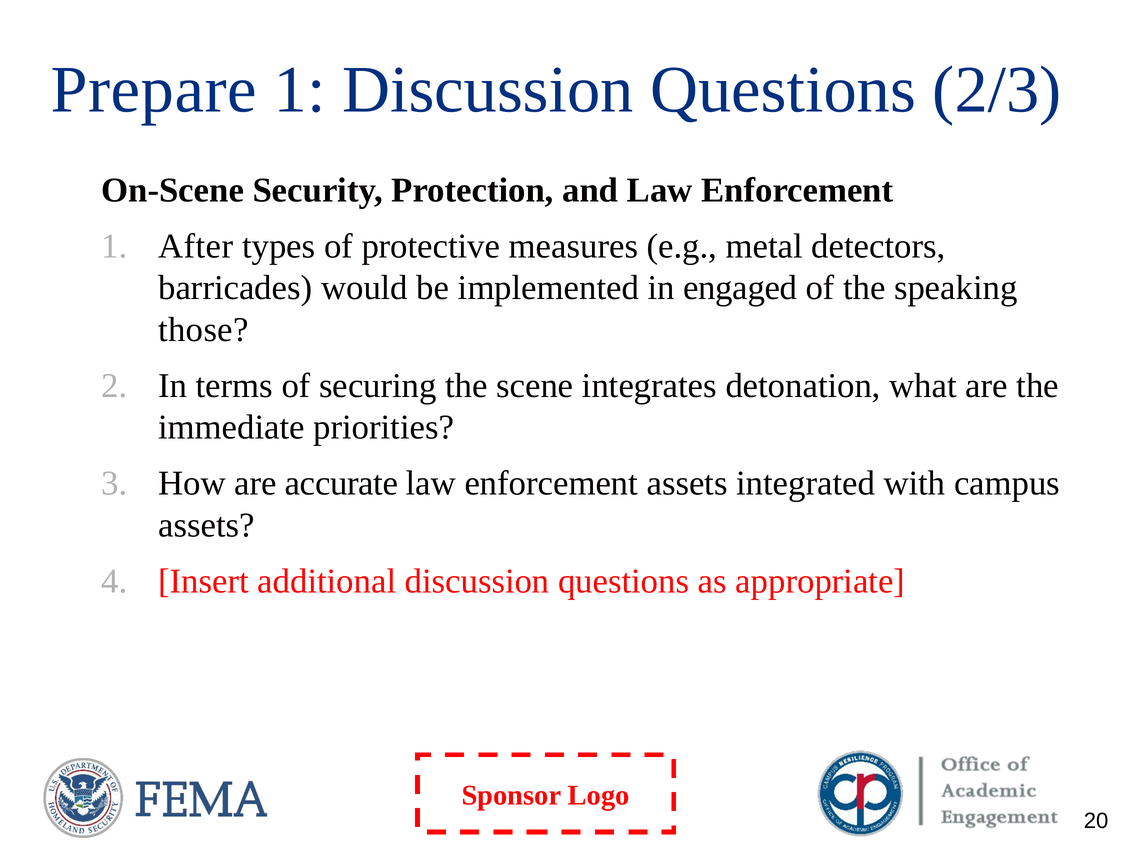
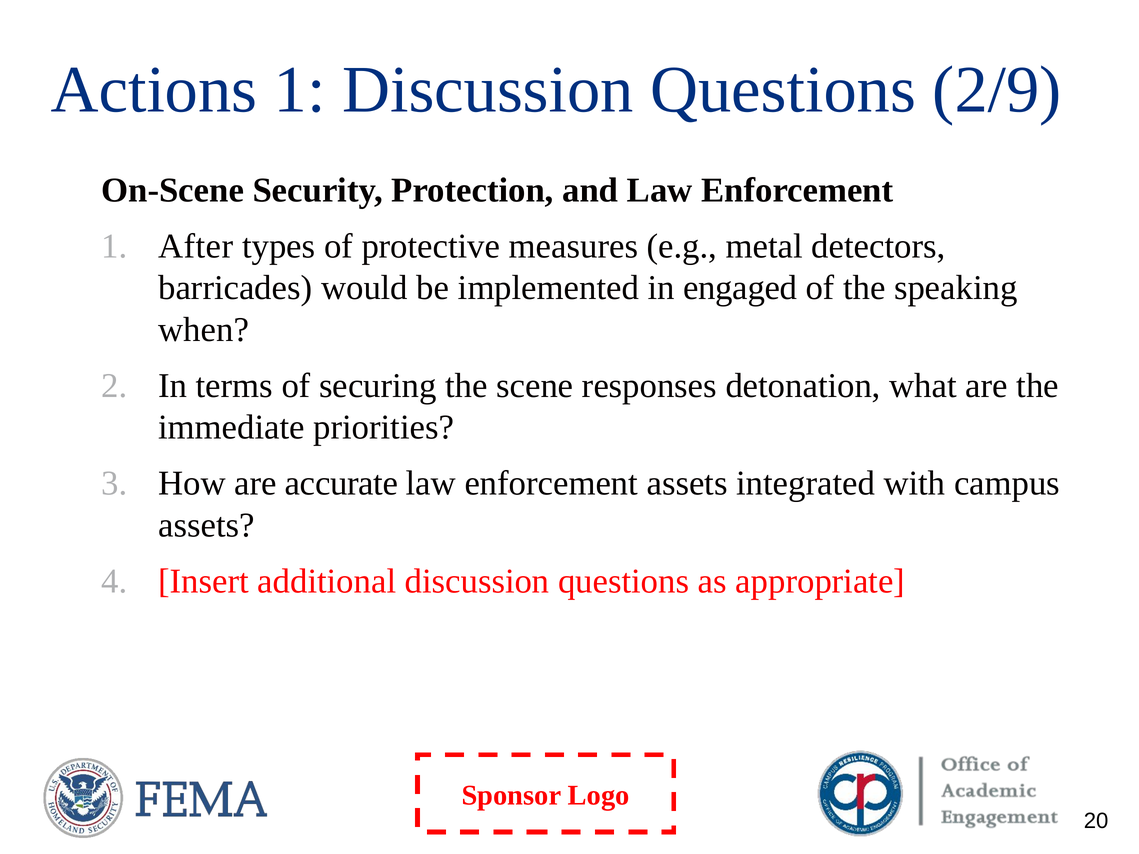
Prepare: Prepare -> Actions
2/3: 2/3 -> 2/9
those: those -> when
integrates: integrates -> responses
